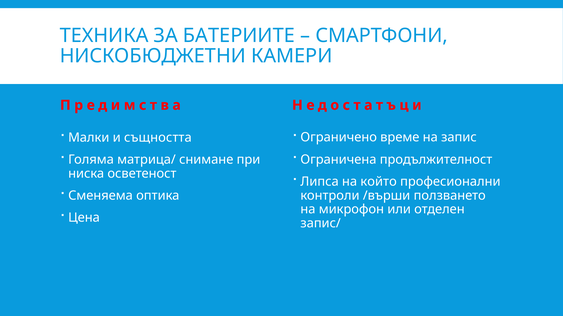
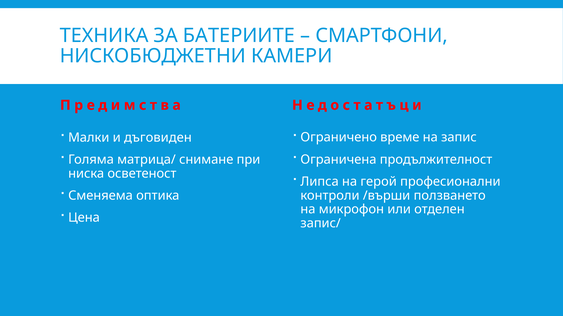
същността: същността -> дъговиден
който: който -> герой
